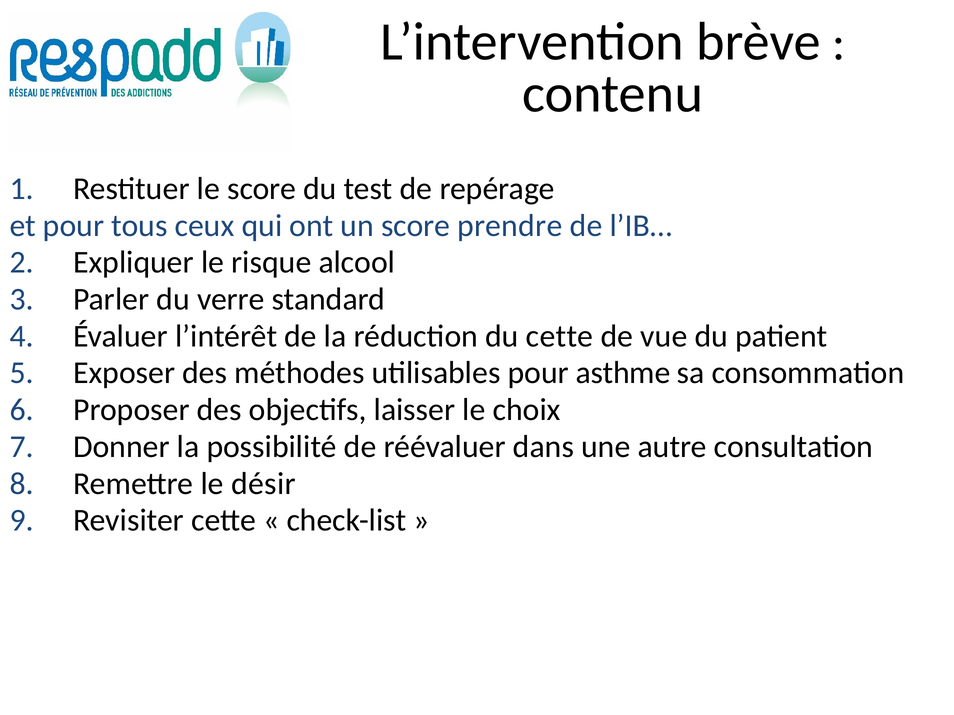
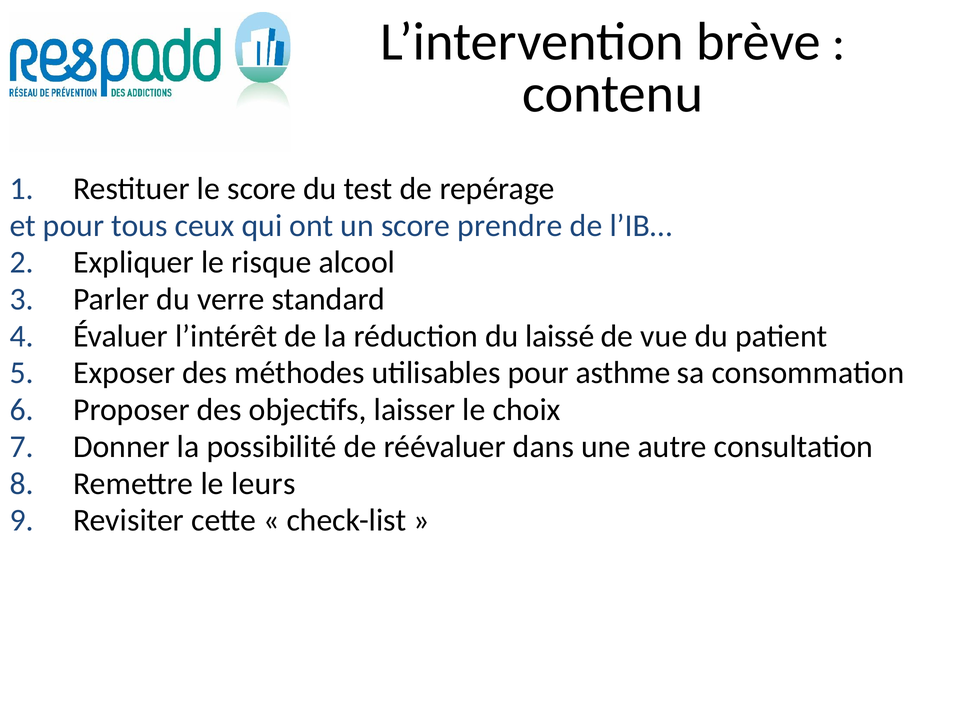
du cette: cette -> laissé
désir: désir -> leurs
